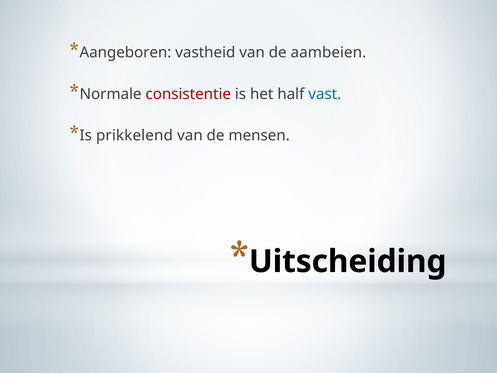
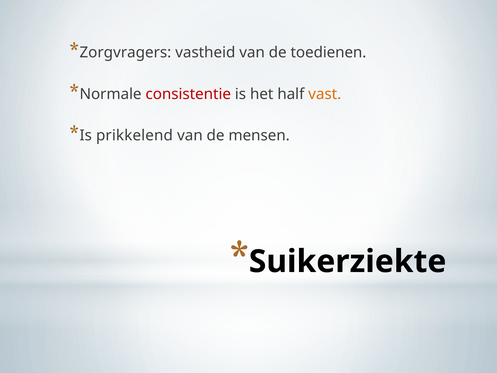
Aangeboren: Aangeboren -> Zorgvragers
aambeien: aambeien -> toedienen
vast colour: blue -> orange
Uitscheiding: Uitscheiding -> Suikerziekte
